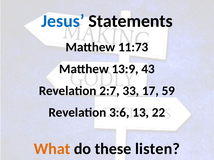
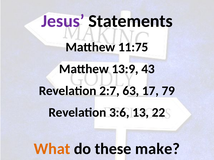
Jesus colour: blue -> purple
11:73: 11:73 -> 11:75
33: 33 -> 63
59: 59 -> 79
listen: listen -> make
